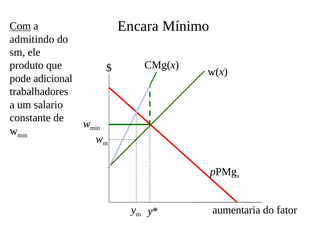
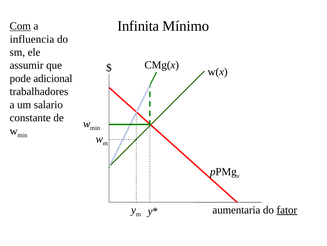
Encara: Encara -> Infinita
admitindo: admitindo -> influencia
produto: produto -> assumir
fator underline: none -> present
